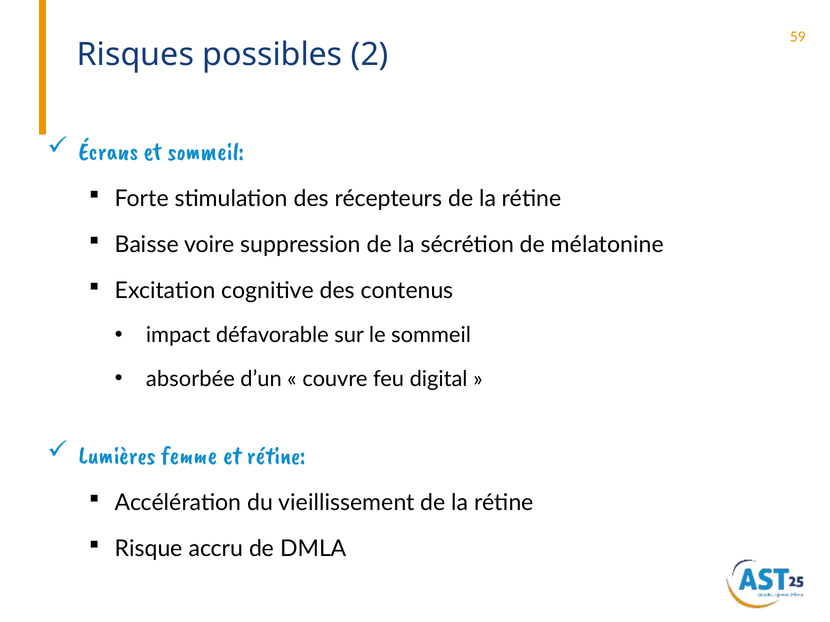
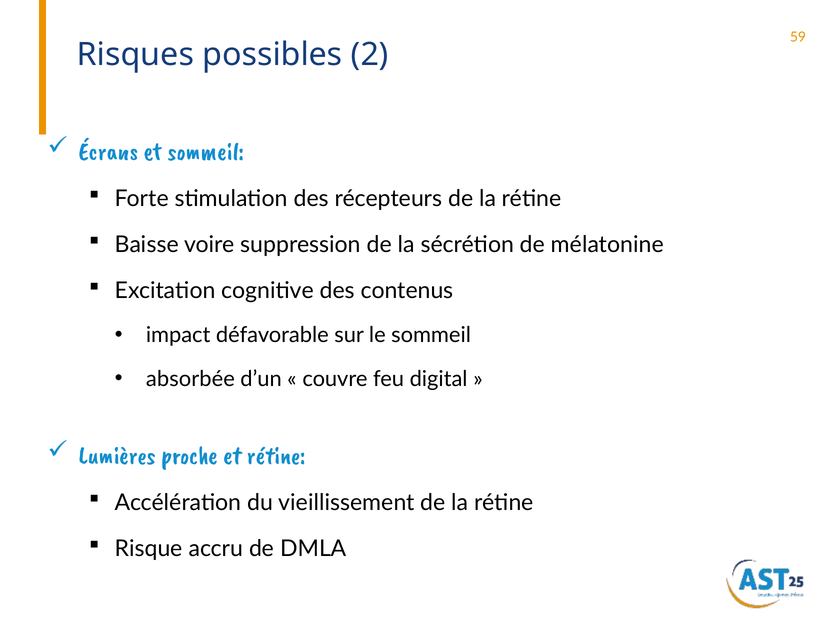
femme: femme -> proche
